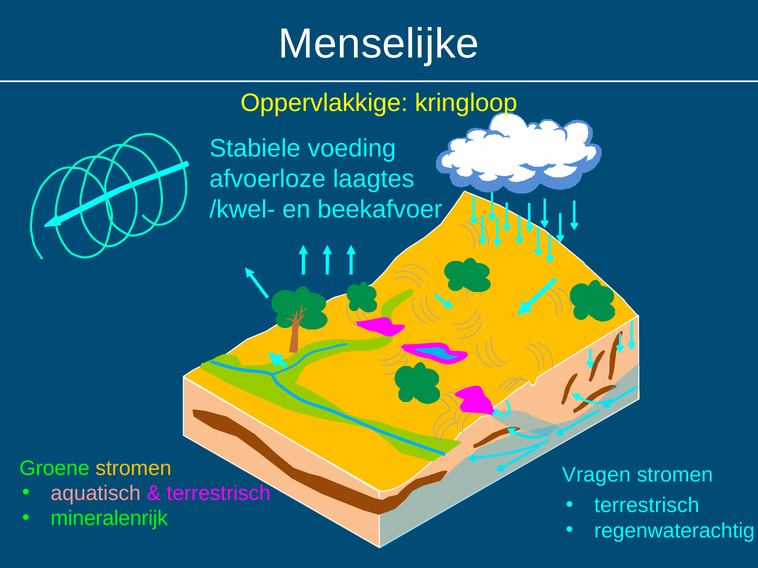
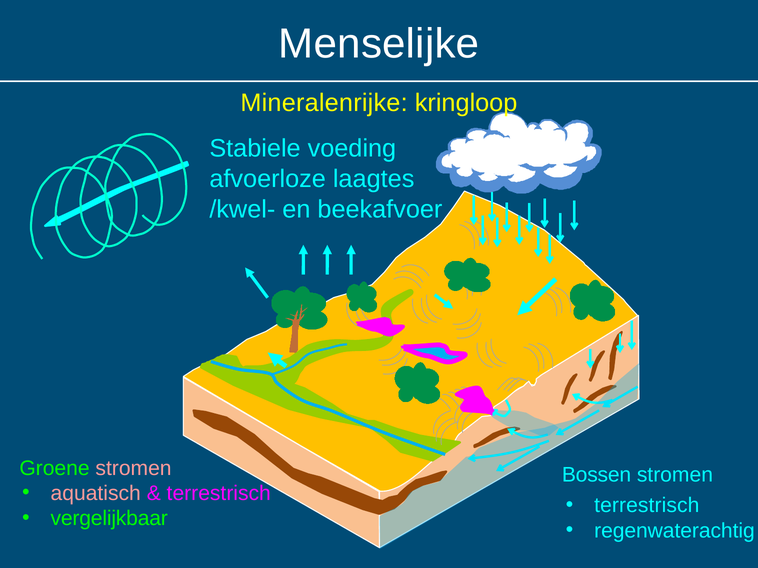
Oppervlakkige: Oppervlakkige -> Mineralenrijke
stromen at (134, 469) colour: yellow -> pink
Vragen: Vragen -> Bossen
mineralenrijk: mineralenrijk -> vergelijkbaar
